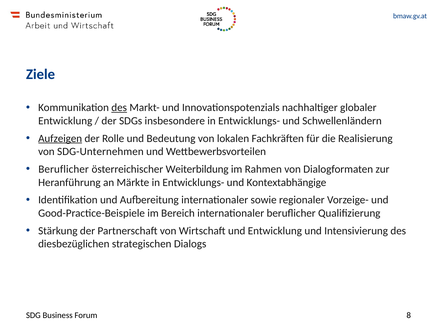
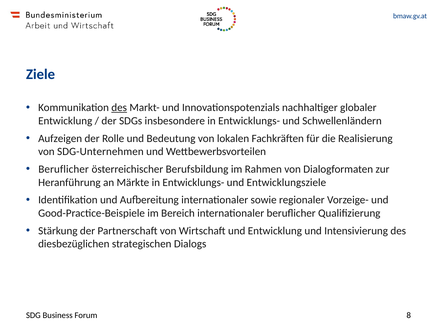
Aufzeigen underline: present -> none
Weiterbildung: Weiterbildung -> Berufsbildung
Kontextabhängige: Kontextabhängige -> Entwicklungsziele
